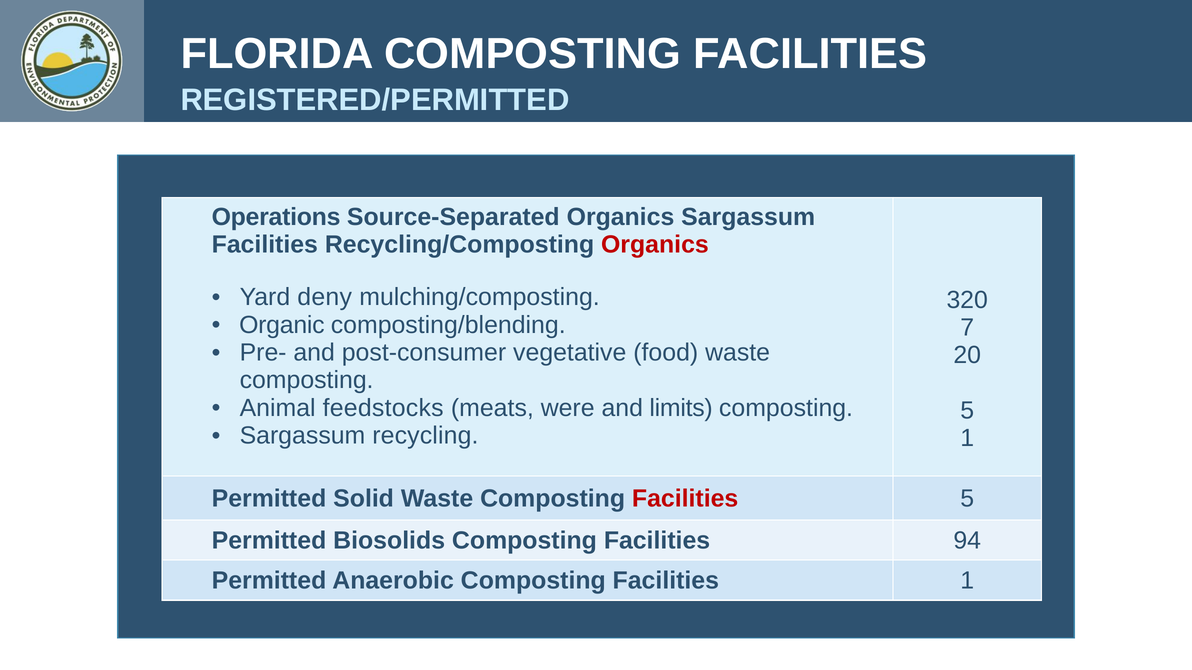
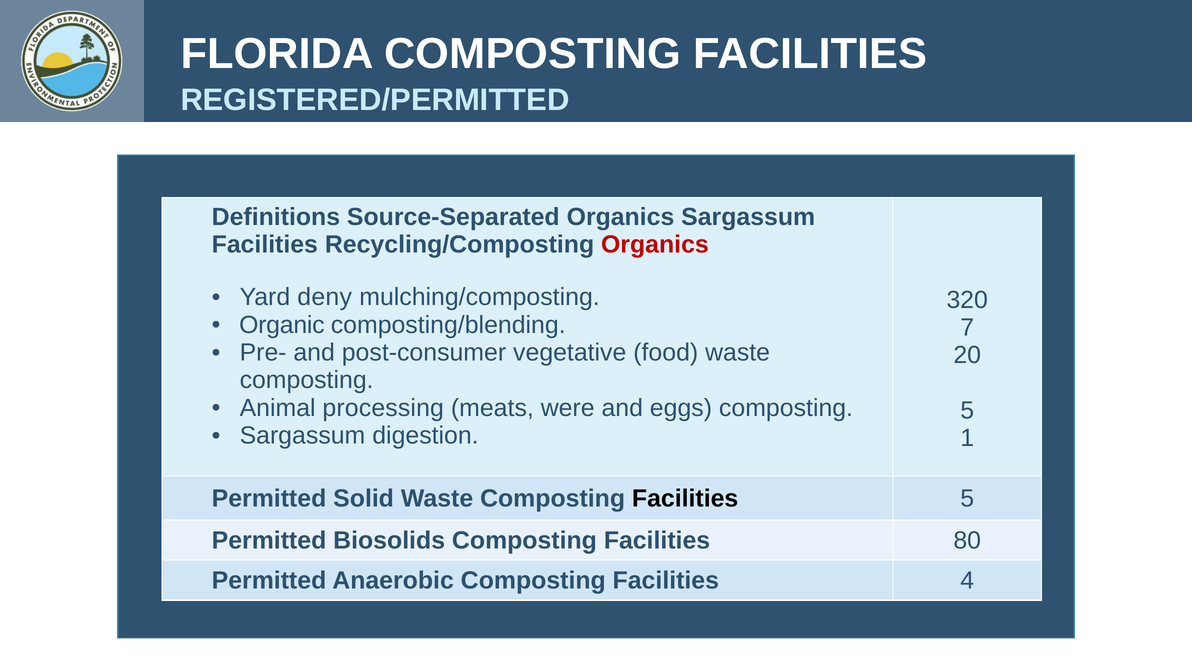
Operations: Operations -> Definitions
feedstocks: feedstocks -> processing
limits: limits -> eggs
recycling: recycling -> digestion
Facilities at (685, 499) colour: red -> black
94: 94 -> 80
Facilities 1: 1 -> 4
